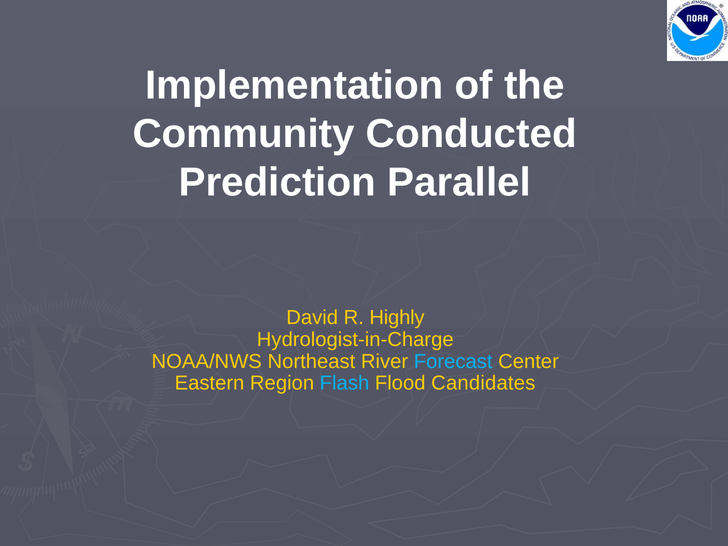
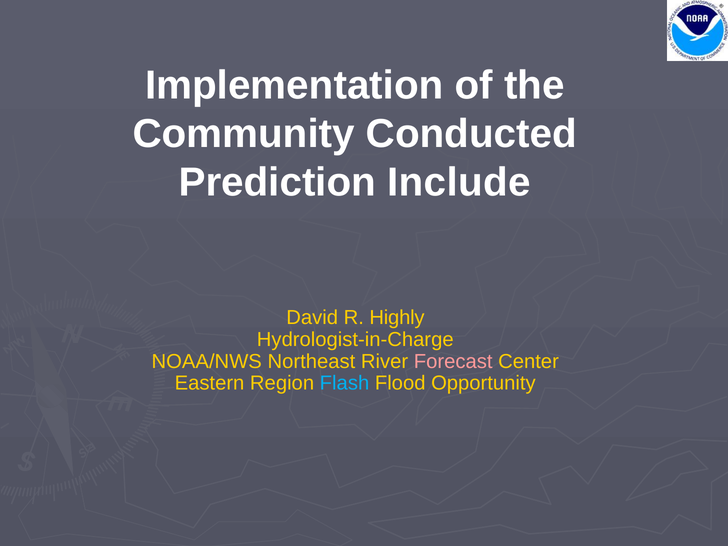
Parallel: Parallel -> Include
Forecast colour: light blue -> pink
Candidates: Candidates -> Opportunity
